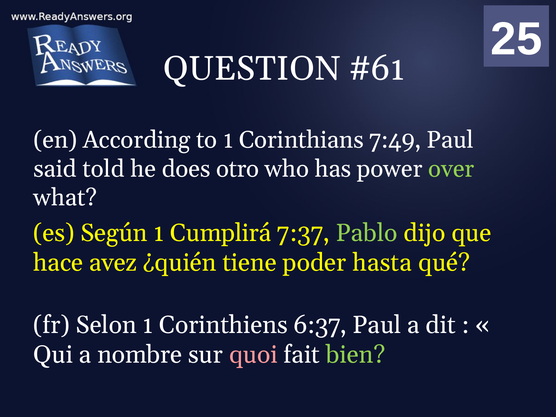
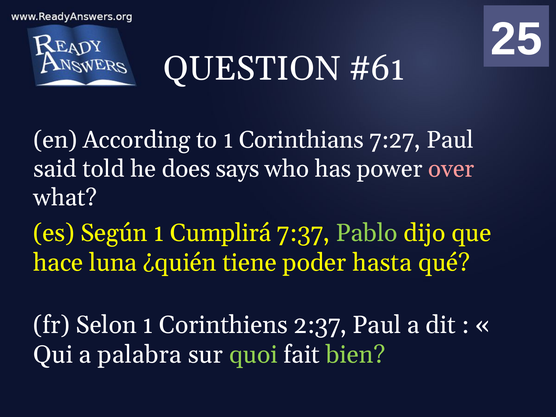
7:49: 7:49 -> 7:27
otro: otro -> says
over colour: light green -> pink
avez: avez -> luna
6:37: 6:37 -> 2:37
nombre: nombre -> palabra
quoi colour: pink -> light green
